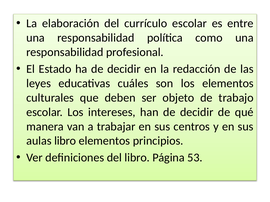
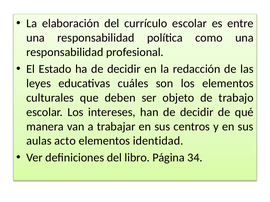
aulas libro: libro -> acto
principios: principios -> identidad
53: 53 -> 34
